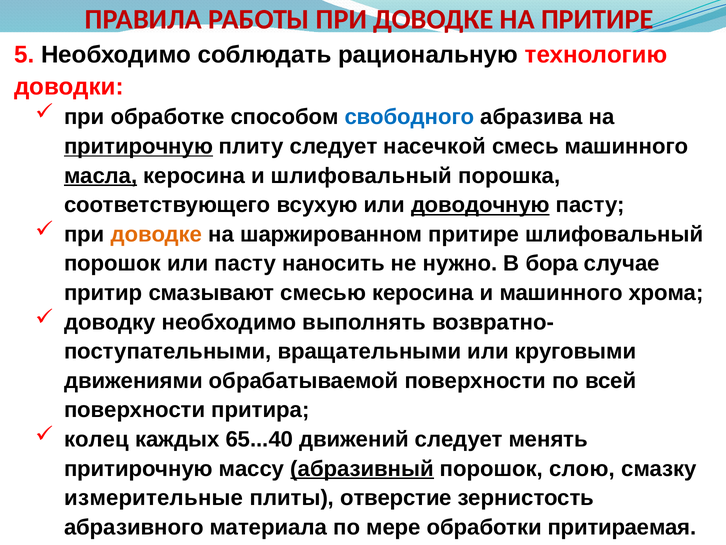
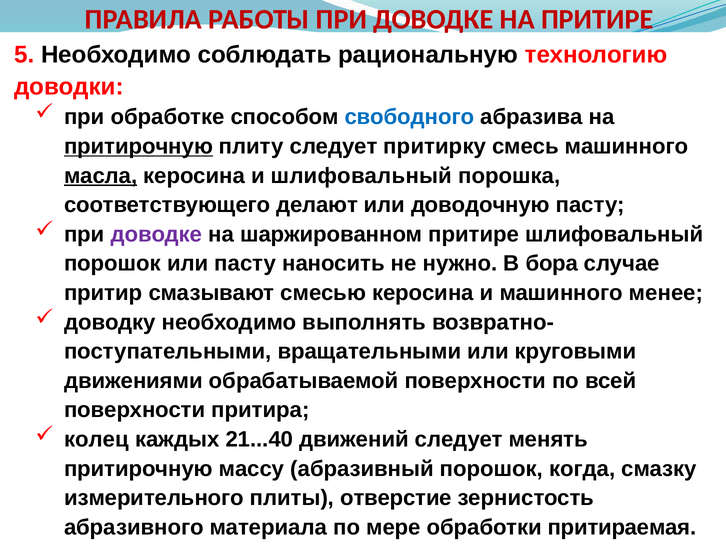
насечкой: насечкой -> притирку
всухую: всухую -> делают
доводочную underline: present -> none
доводке at (156, 234) colour: orange -> purple
хрома: хрома -> менее
65...40: 65...40 -> 21...40
абразивный underline: present -> none
слою: слою -> когда
измерительные: измерительные -> измерительного
